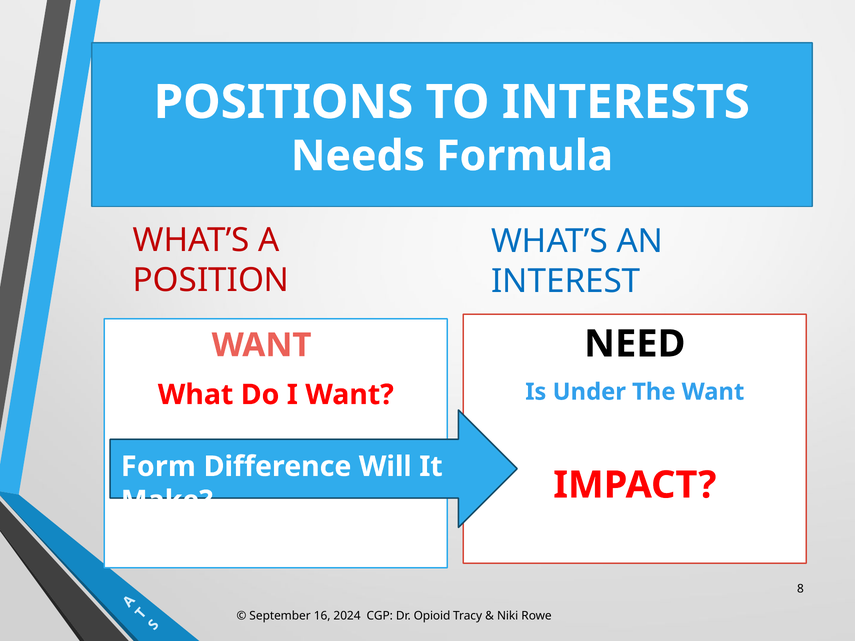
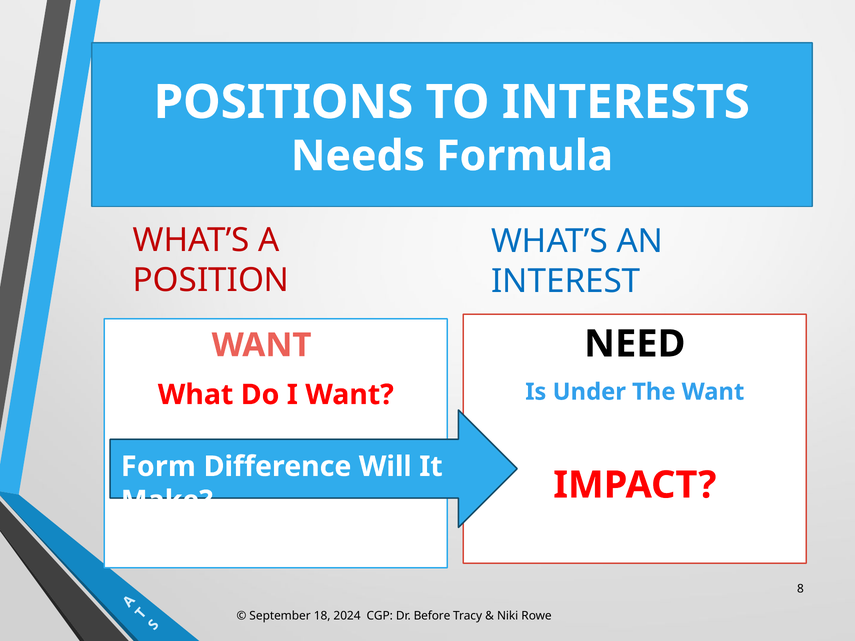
16: 16 -> 18
Opioid: Opioid -> Before
